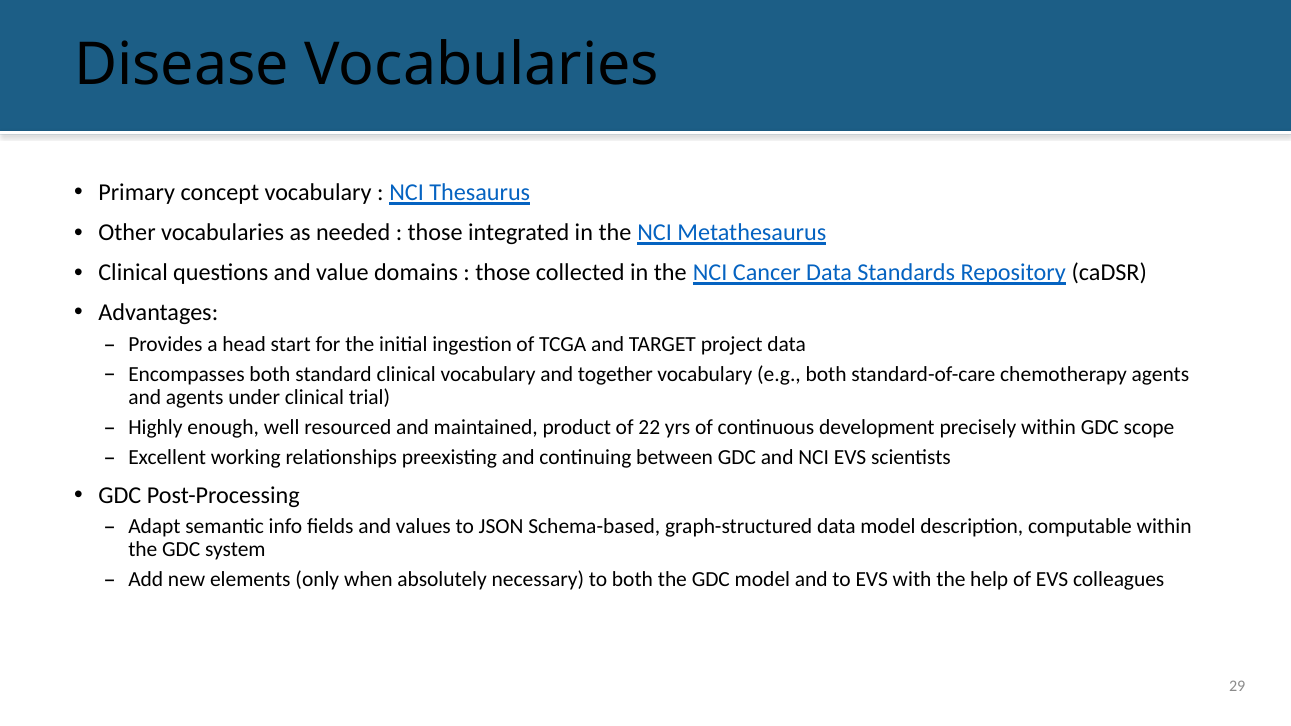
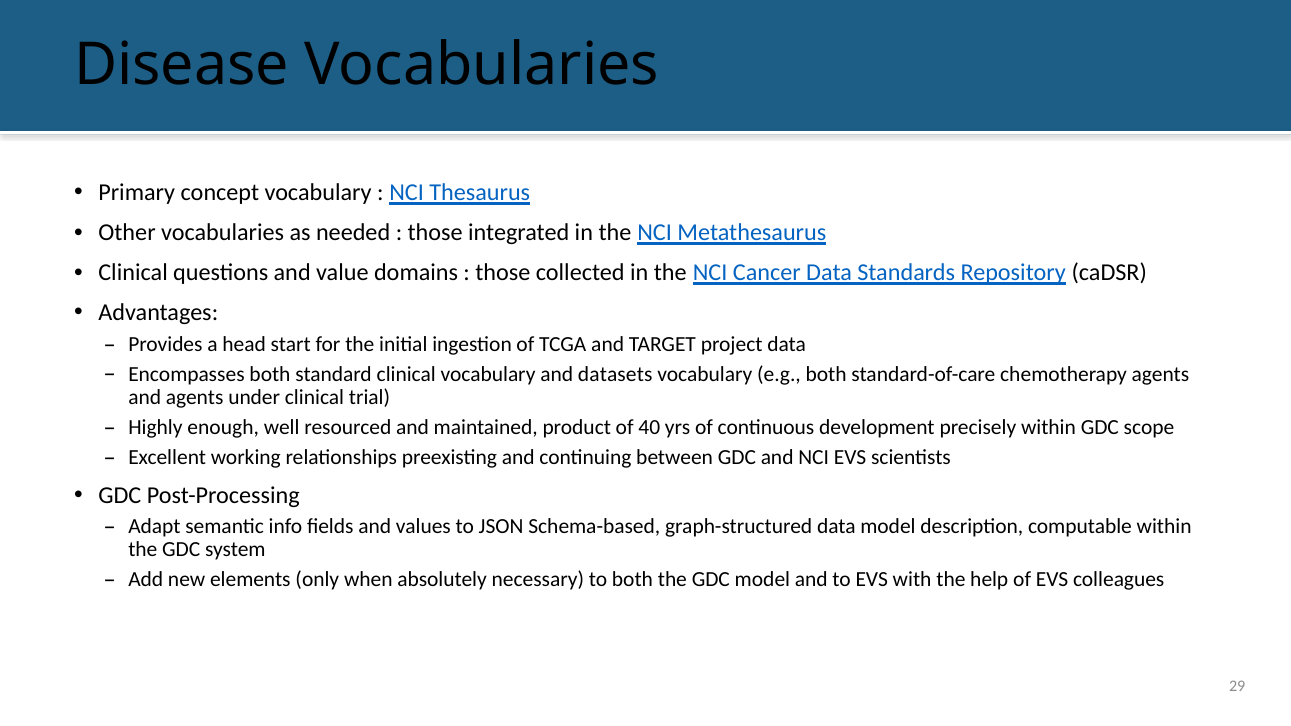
together: together -> datasets
22: 22 -> 40
